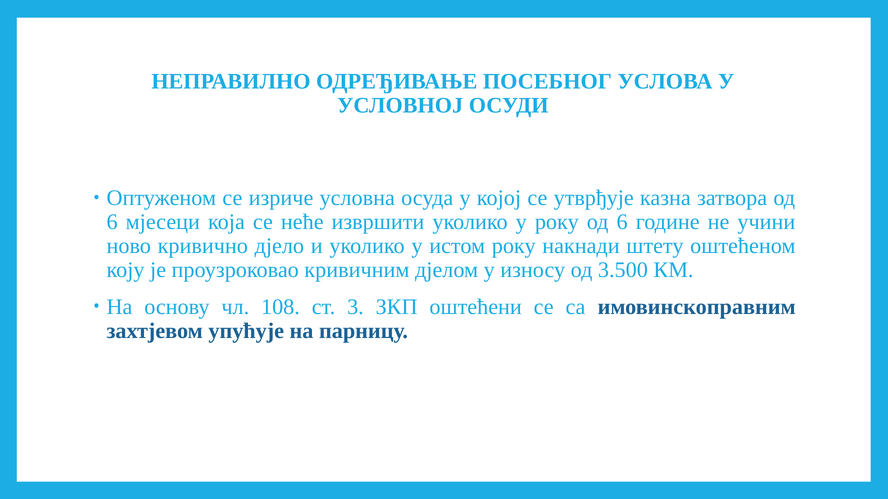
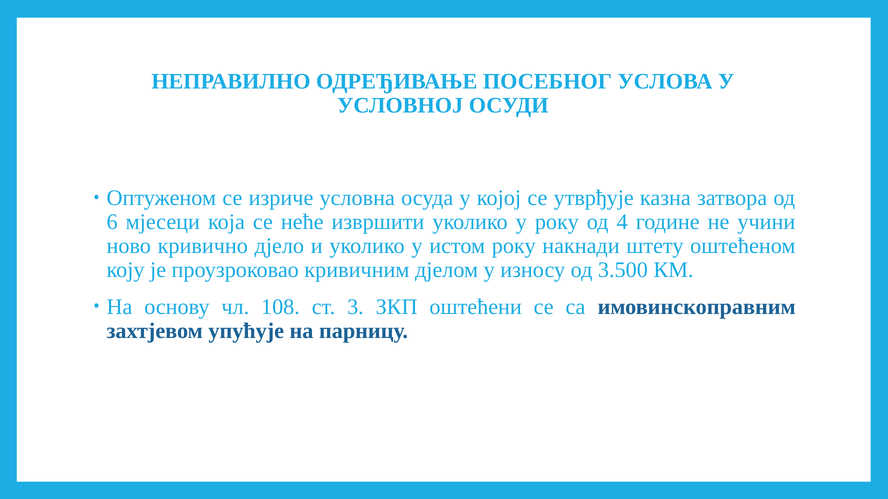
року од 6: 6 -> 4
